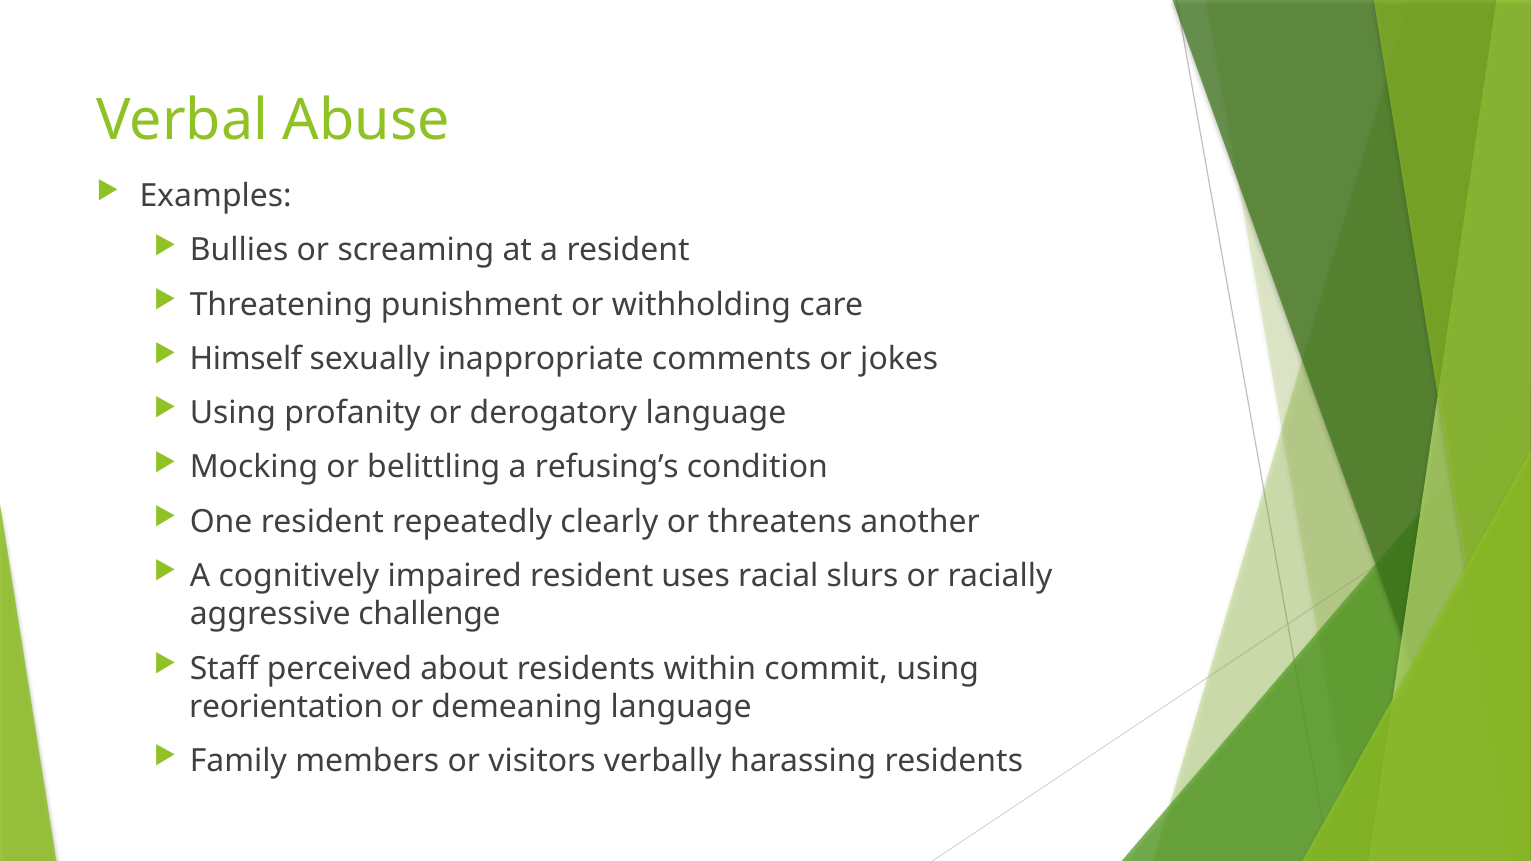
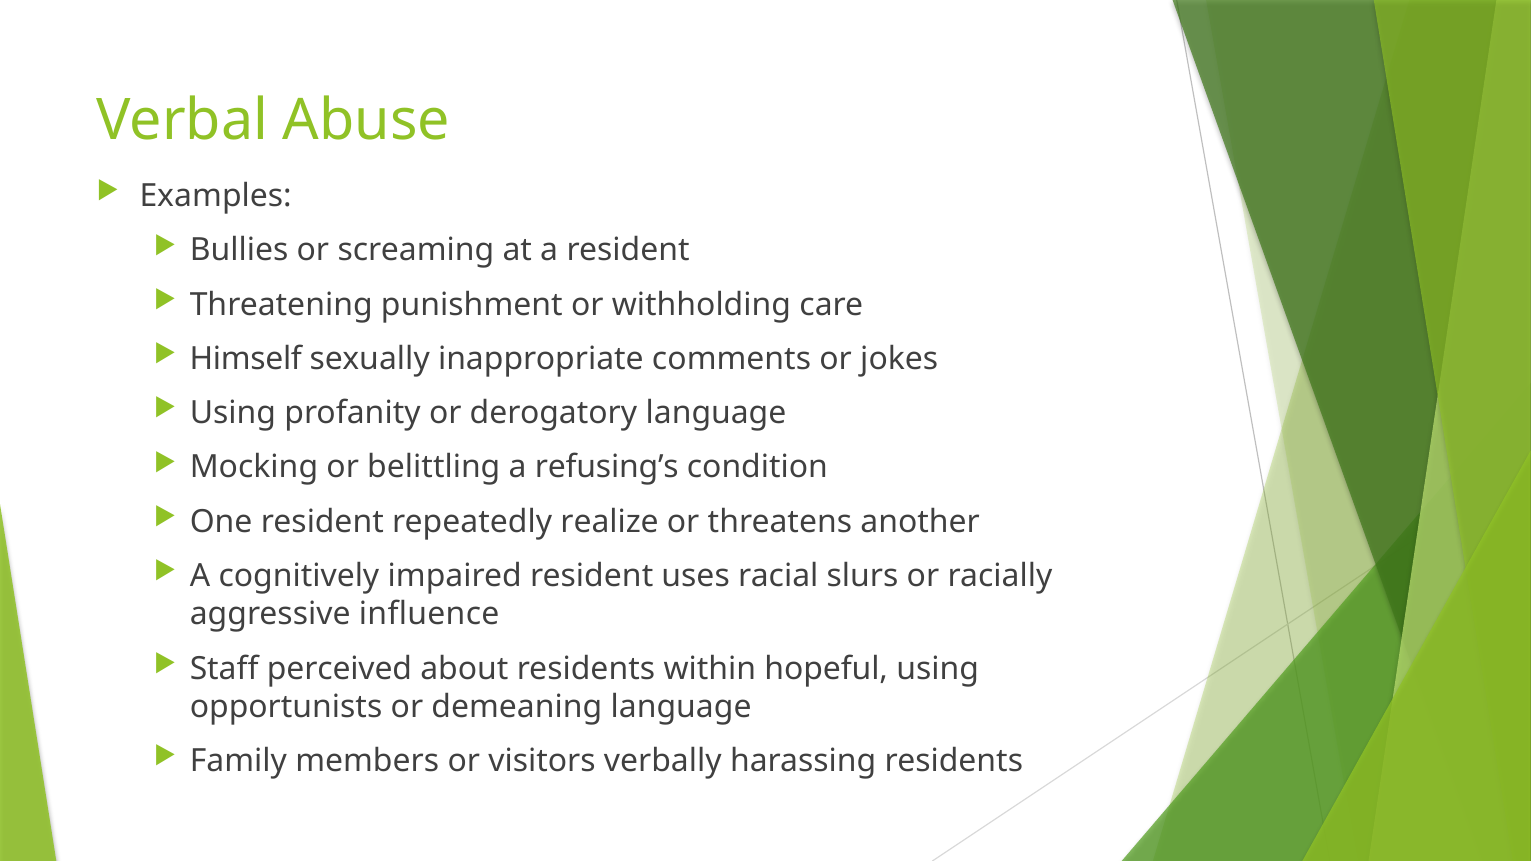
clearly: clearly -> realize
challenge: challenge -> influence
commit: commit -> hopeful
reorientation: reorientation -> opportunists
